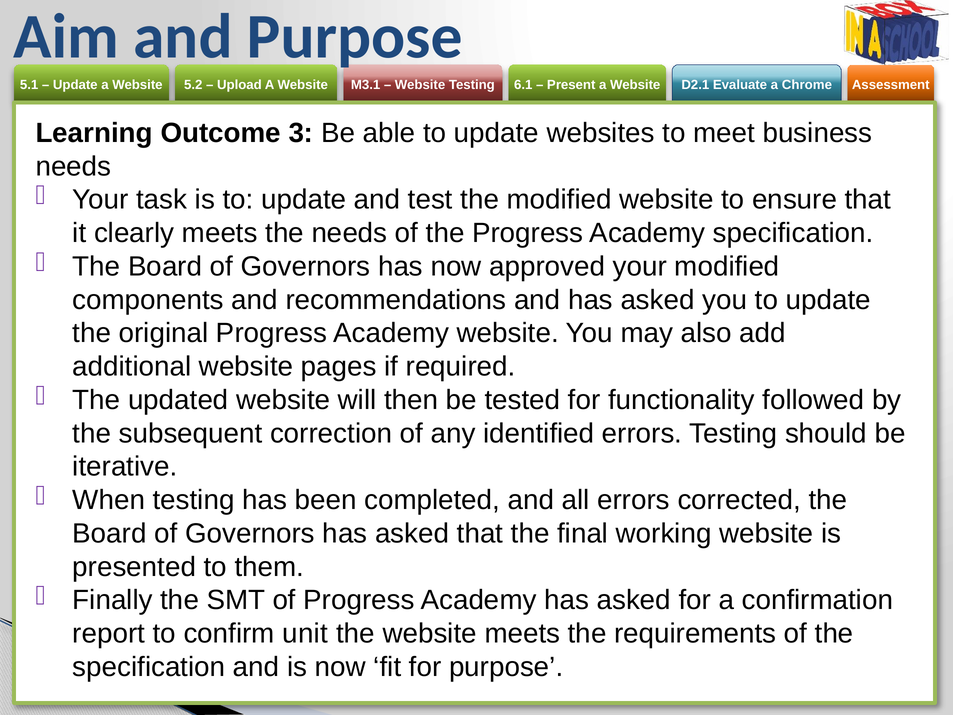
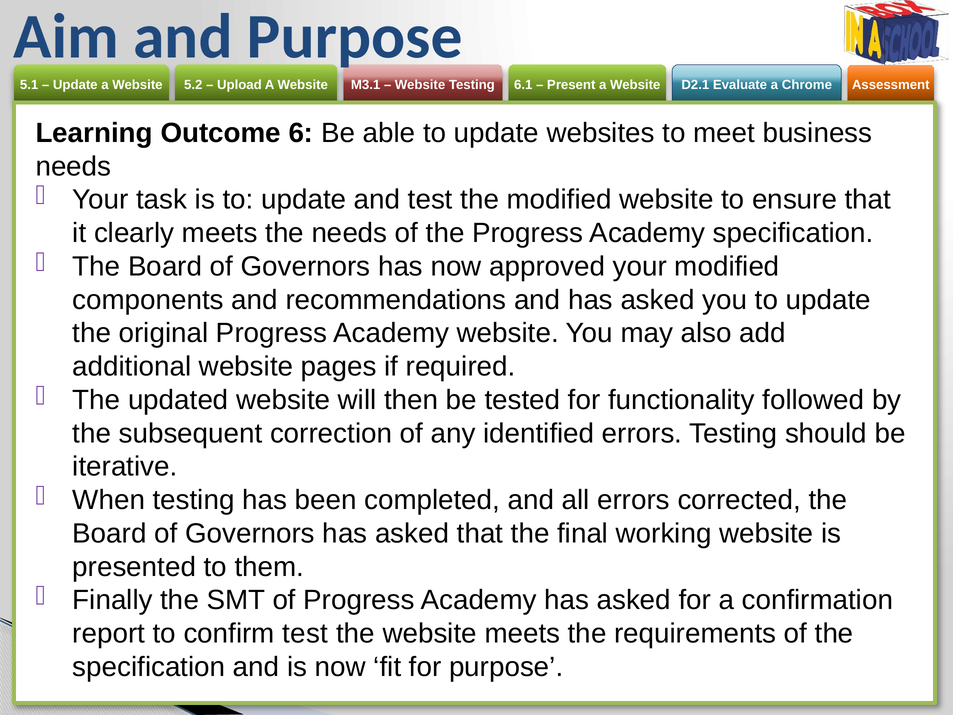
3: 3 -> 6
confirm unit: unit -> test
